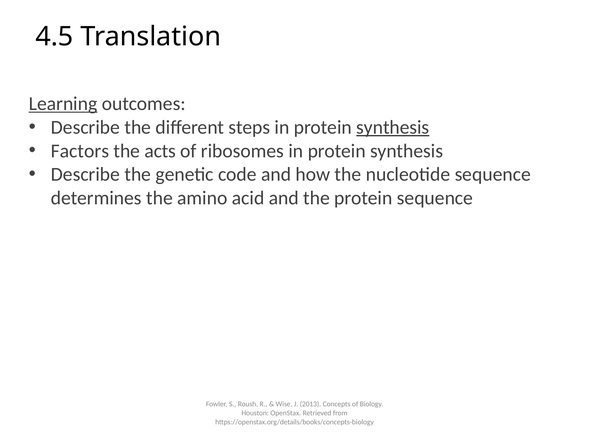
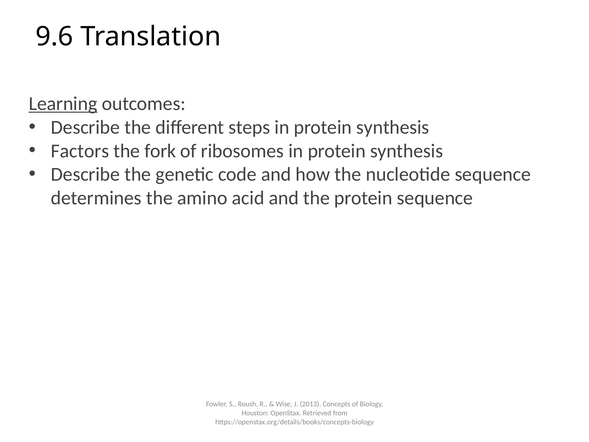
4.5: 4.5 -> 9.6
synthesis at (393, 127) underline: present -> none
acts: acts -> fork
